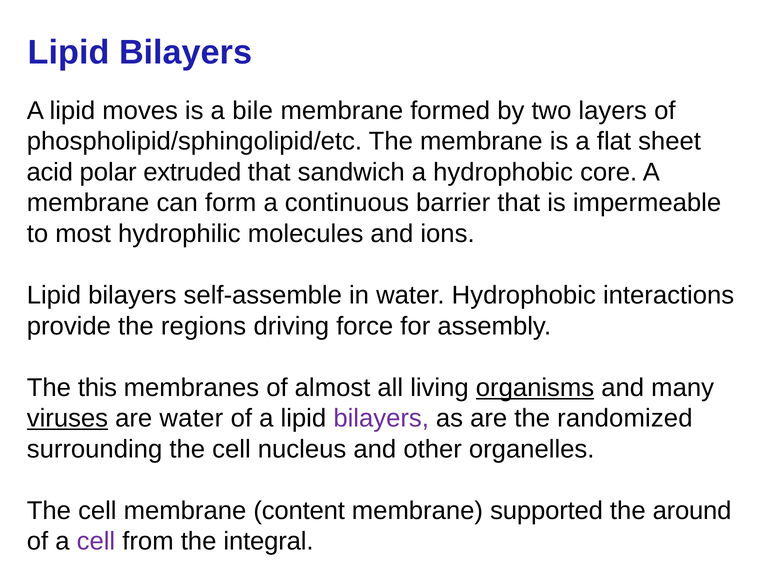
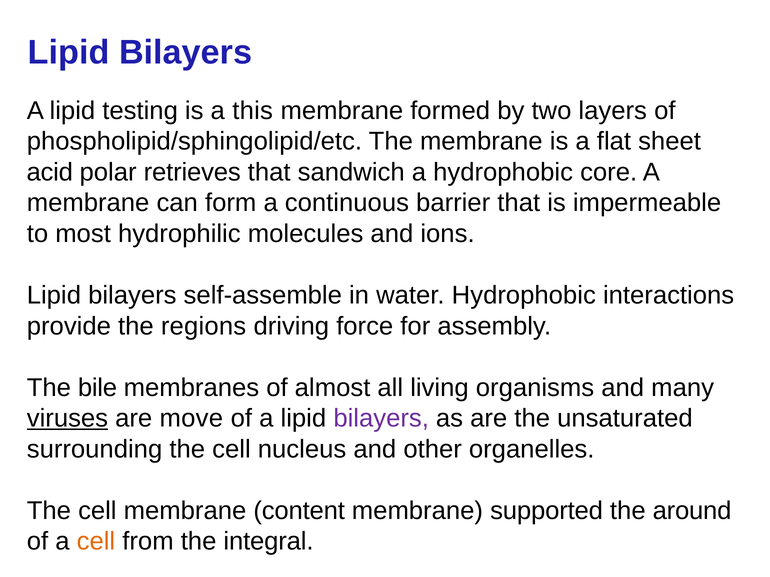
moves: moves -> testing
bile: bile -> this
extruded: extruded -> retrieves
this: this -> bile
organisms underline: present -> none
are water: water -> move
randomized: randomized -> unsaturated
cell at (96, 542) colour: purple -> orange
